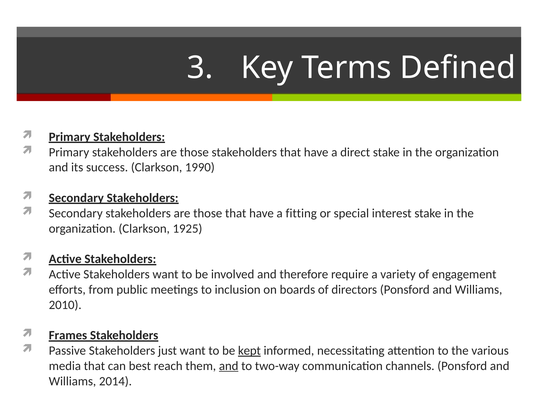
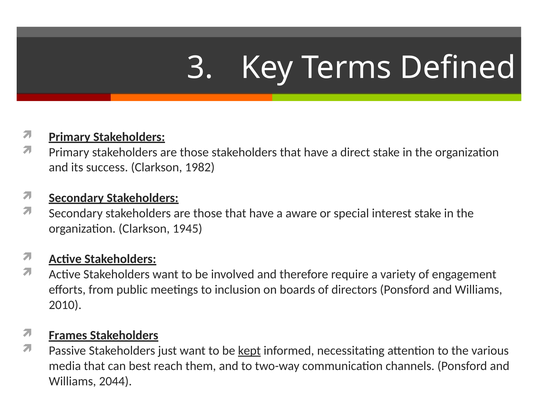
1990: 1990 -> 1982
fitting: fitting -> aware
1925: 1925 -> 1945
and at (229, 366) underline: present -> none
2014: 2014 -> 2044
